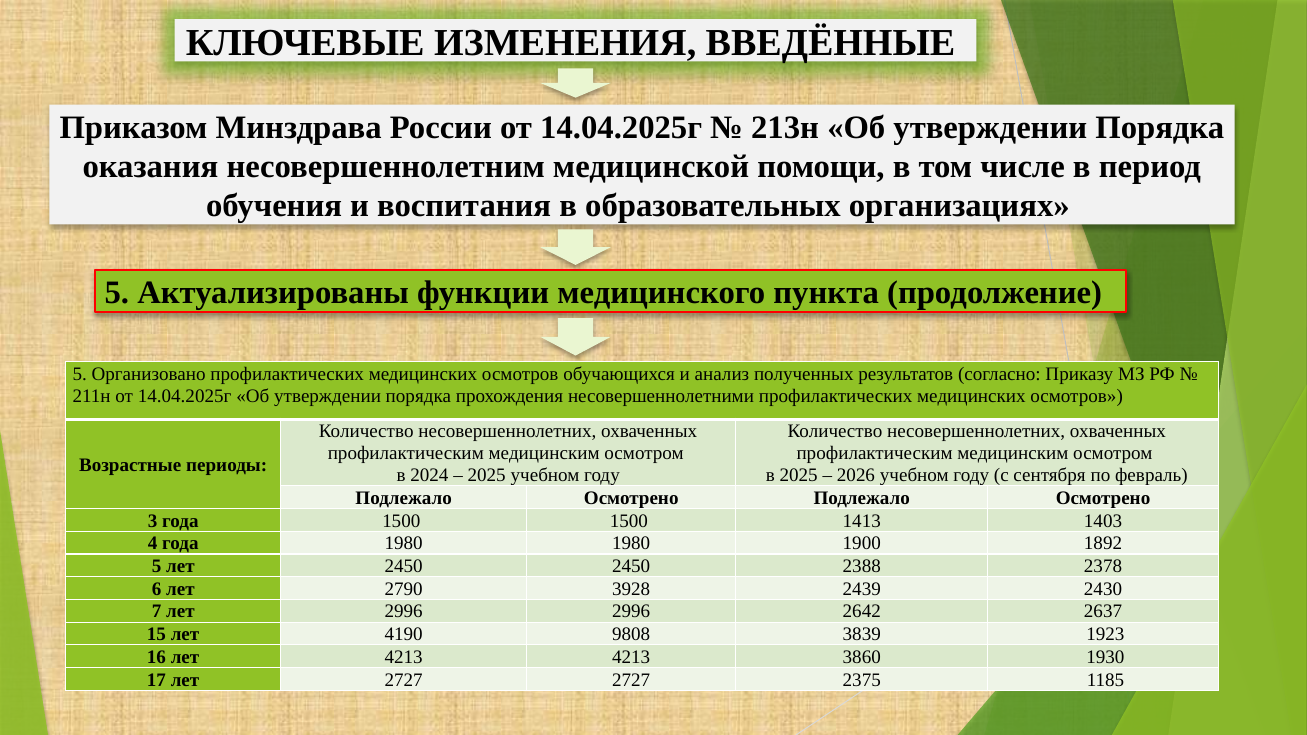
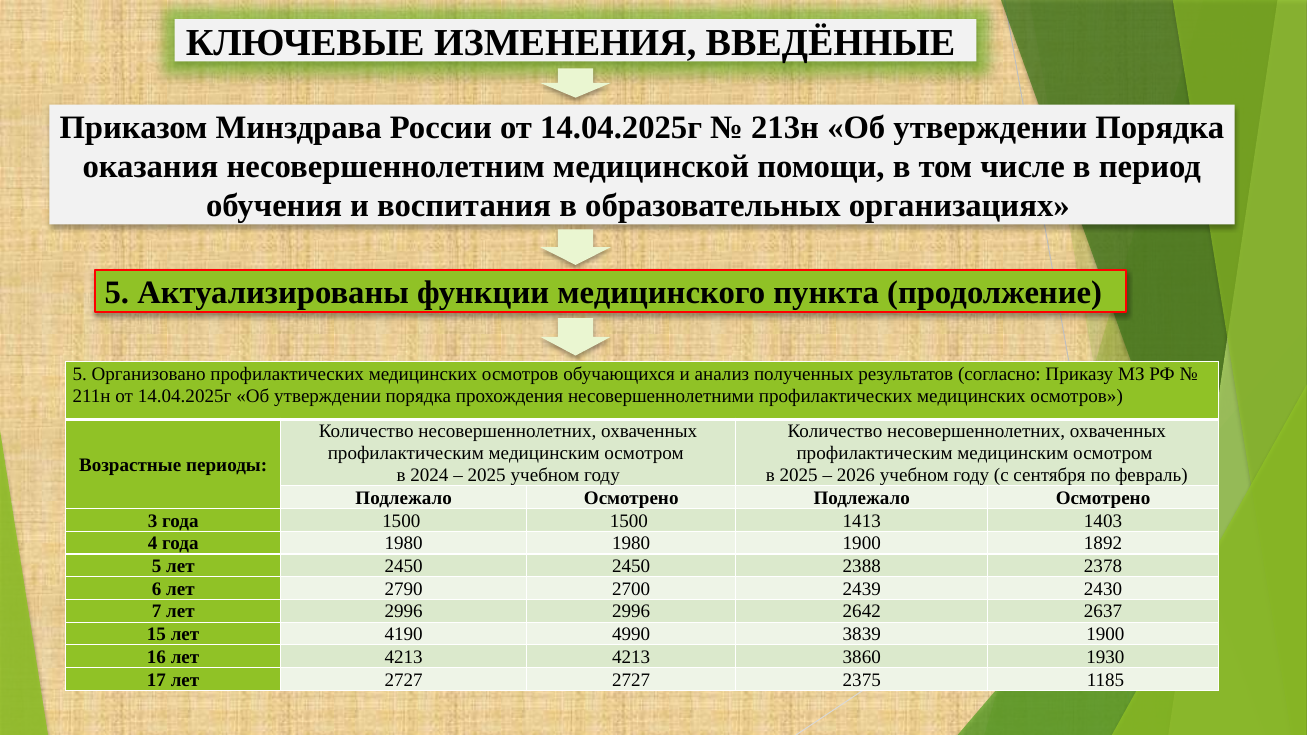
3928: 3928 -> 2700
9808: 9808 -> 4990
3839 1923: 1923 -> 1900
